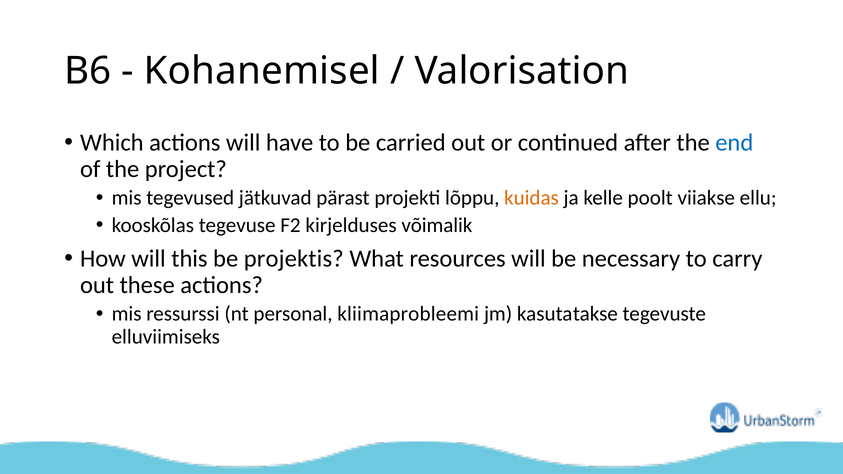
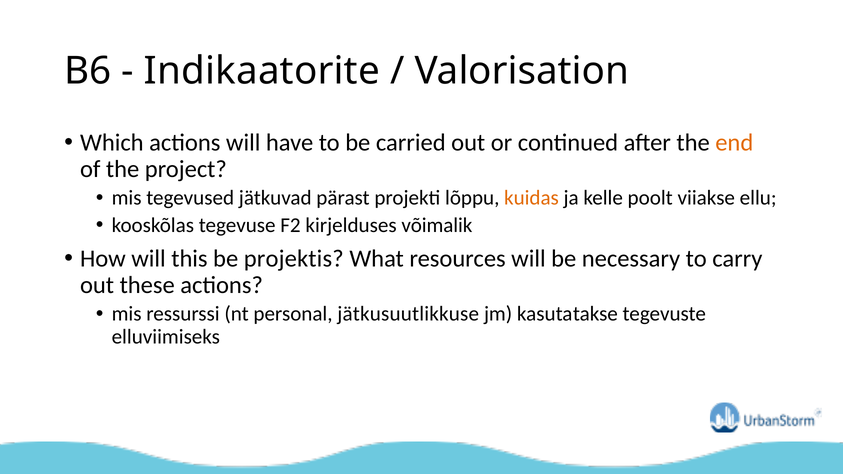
Kohanemisel: Kohanemisel -> Indikaatorite
end colour: blue -> orange
kliimaprobleemi: kliimaprobleemi -> jätkusuutlikkuse
